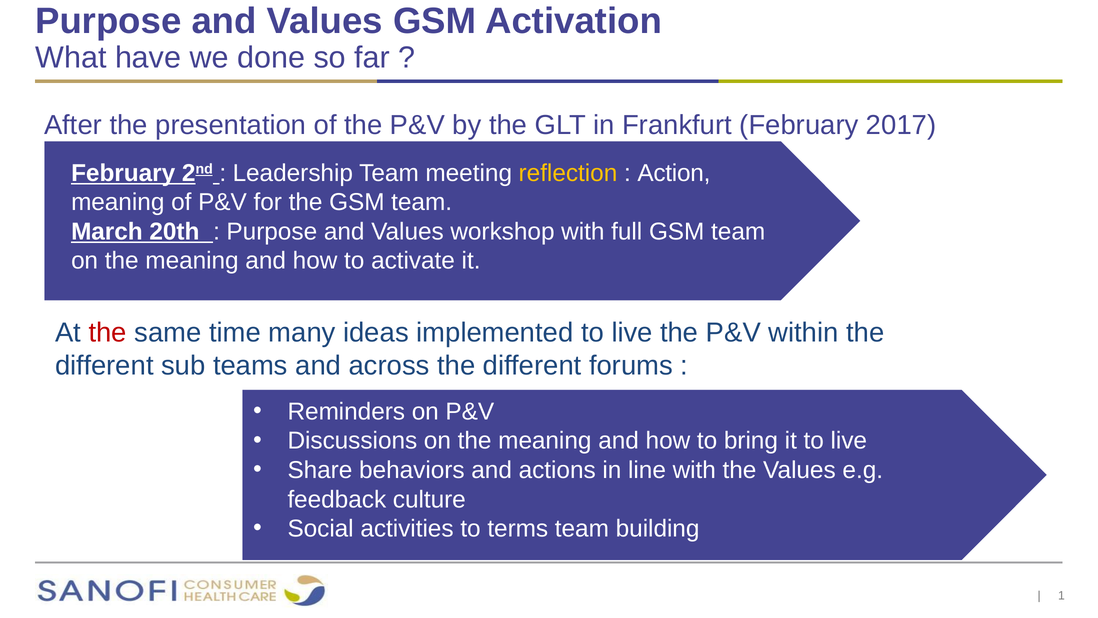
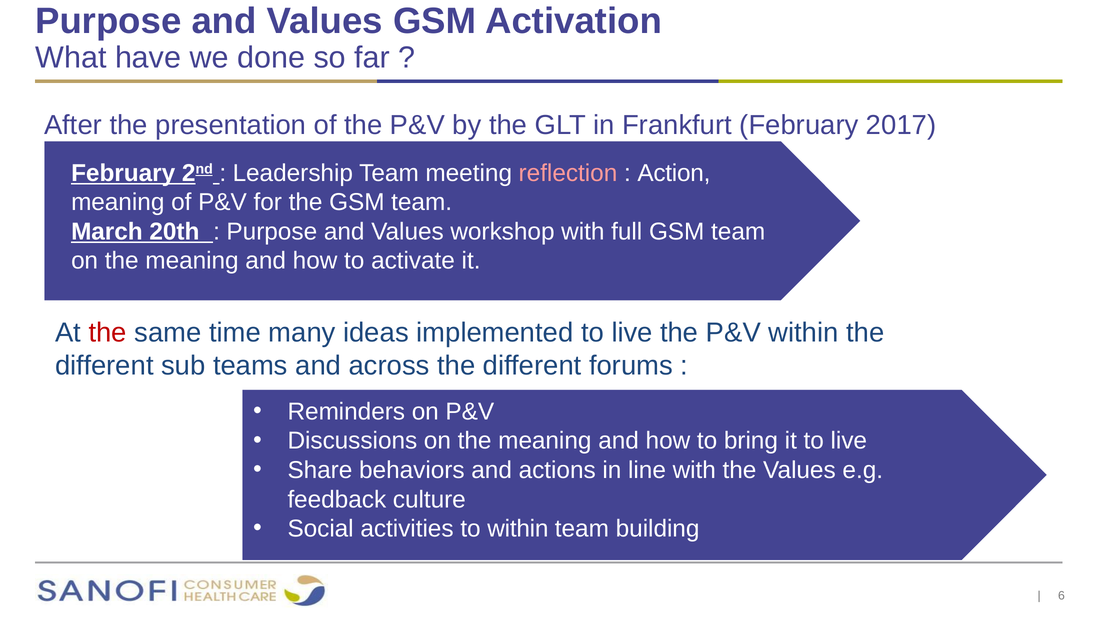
reflection colour: yellow -> pink
to terms: terms -> within
1: 1 -> 6
